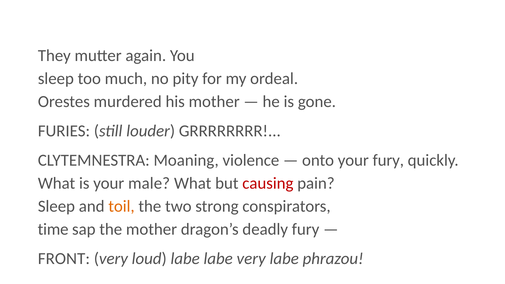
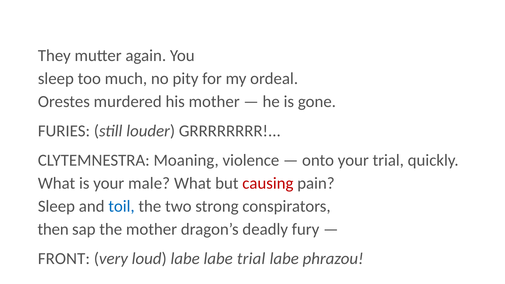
your fury: fury -> trial
toil colour: orange -> blue
time: time -> then
labe very: very -> trial
